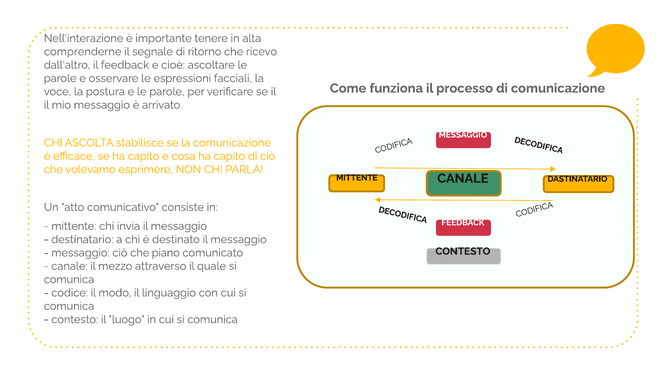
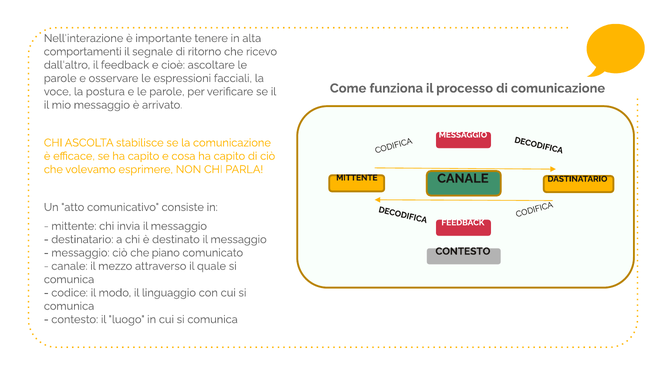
comprenderne: comprenderne -> comportamenti
